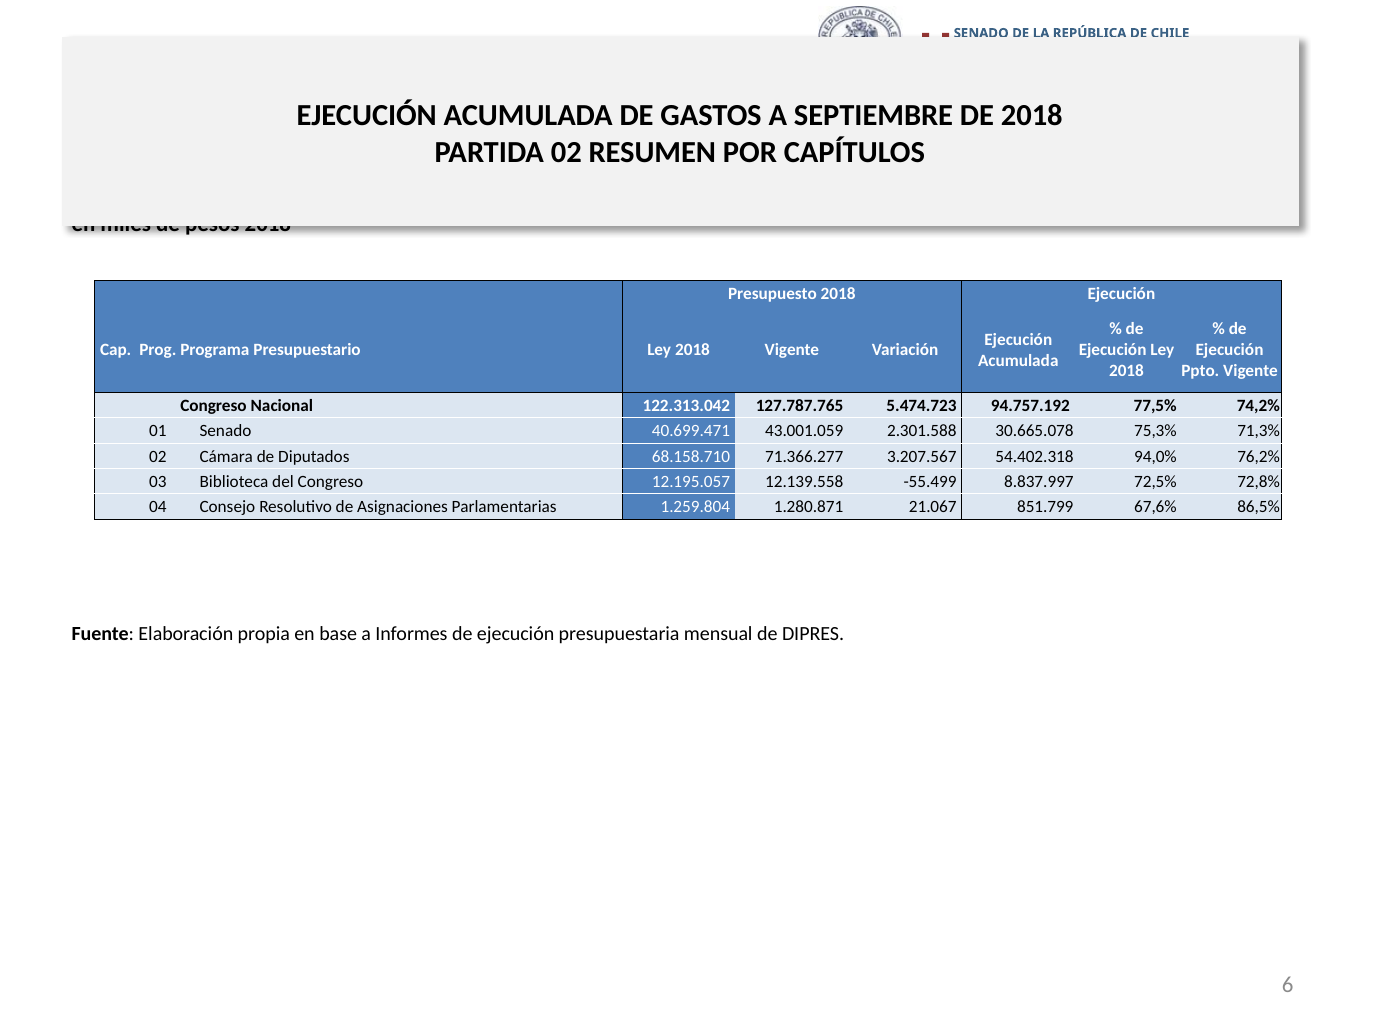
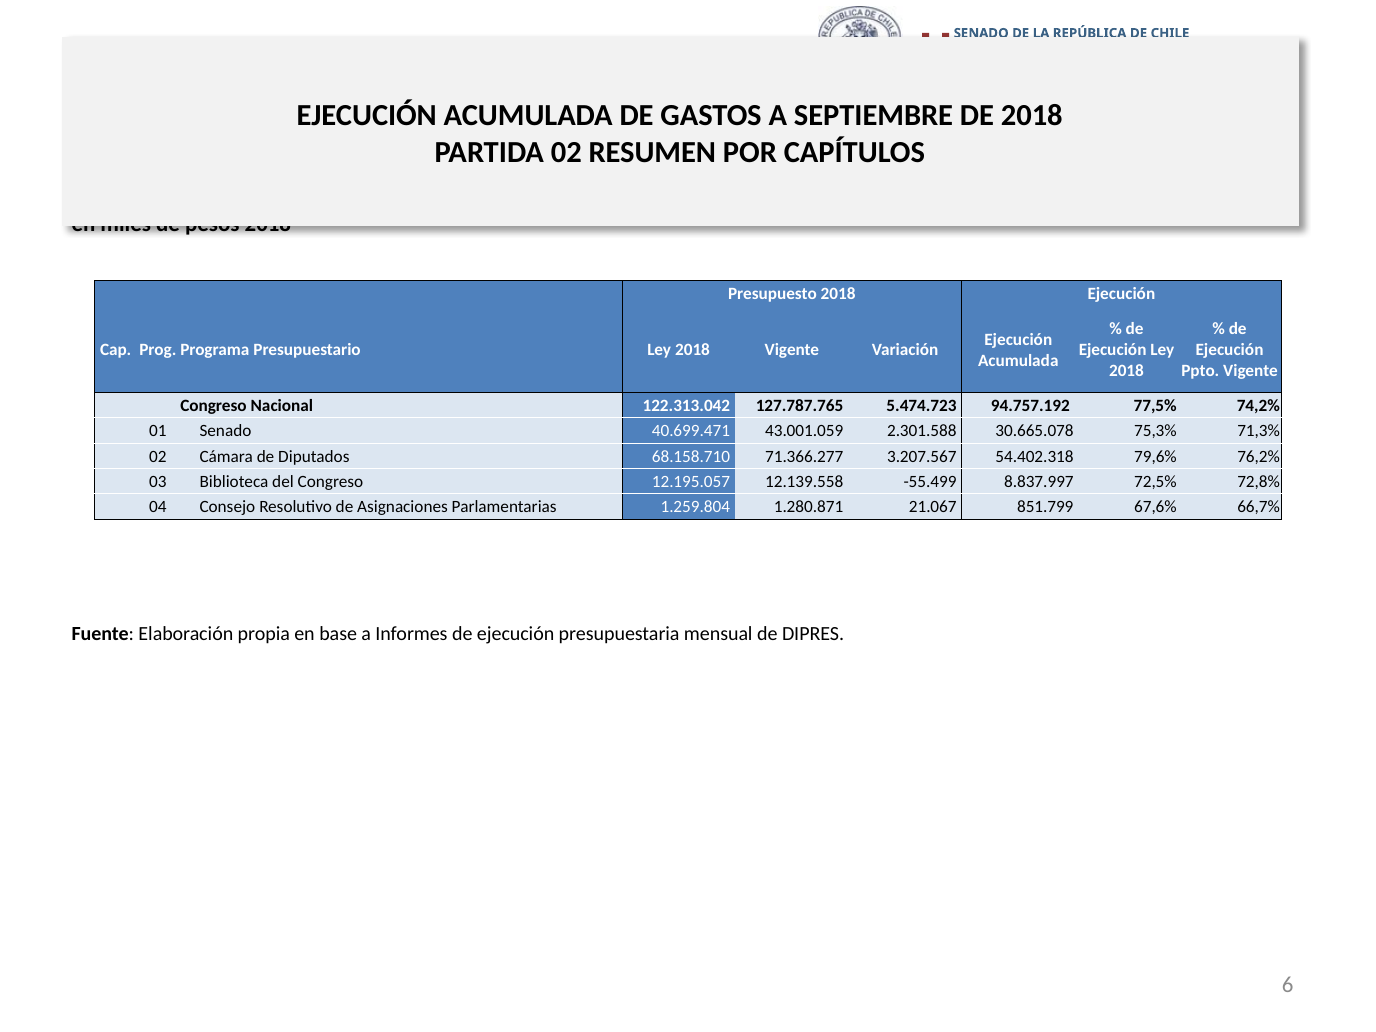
94,0%: 94,0% -> 79,6%
86,5%: 86,5% -> 66,7%
